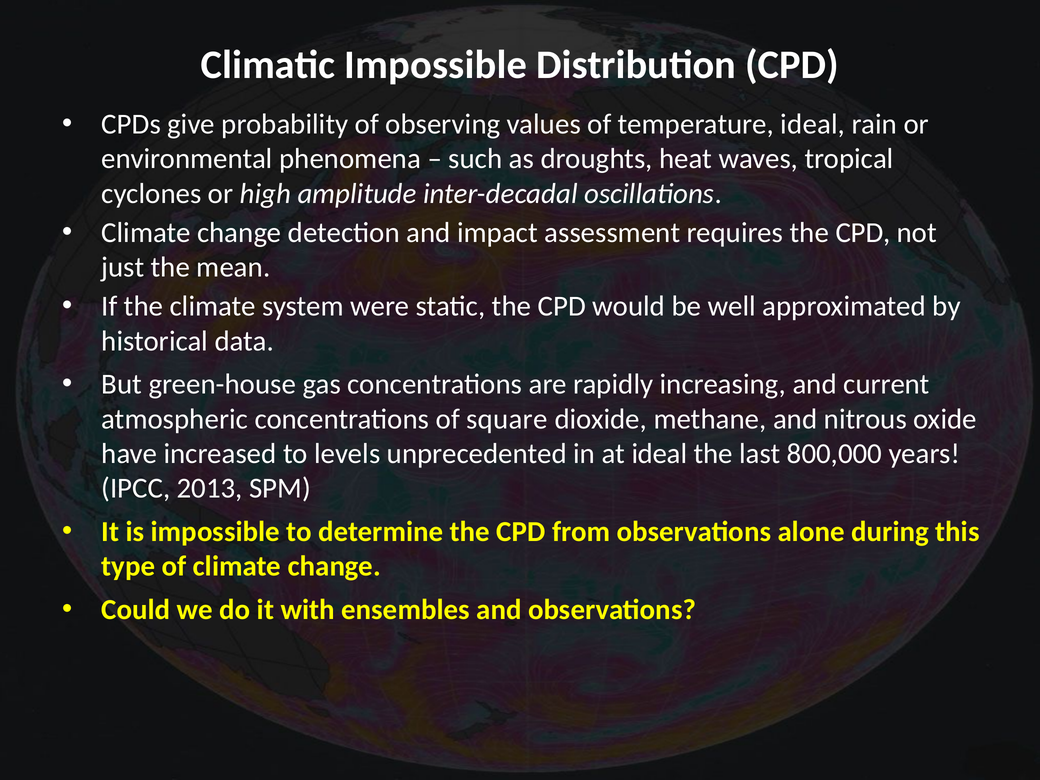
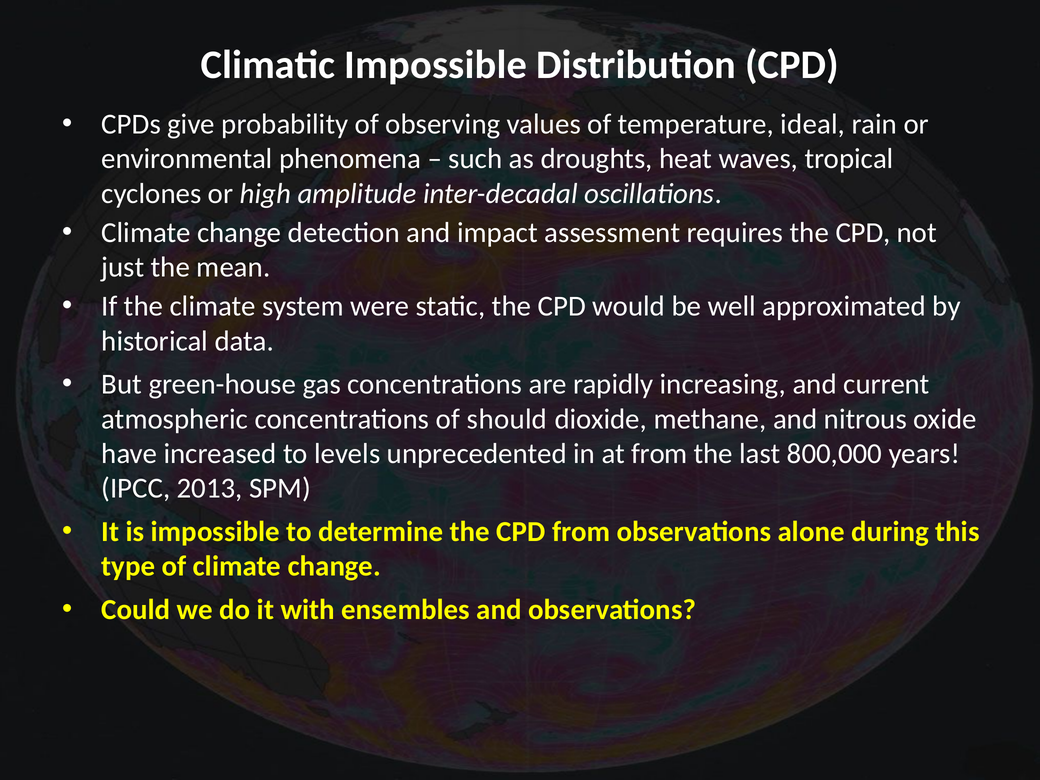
square: square -> should
at ideal: ideal -> from
